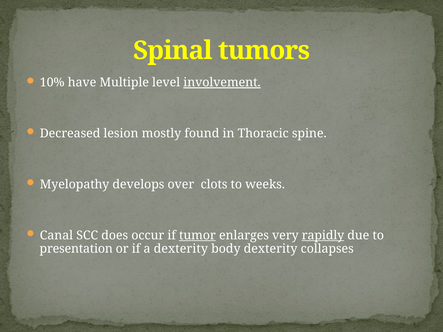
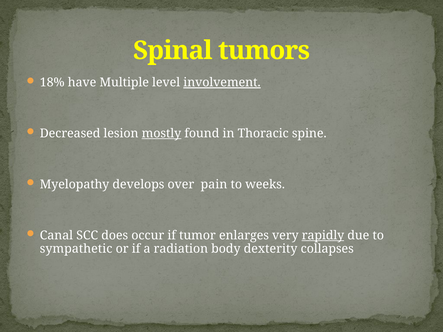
10%: 10% -> 18%
mostly underline: none -> present
clots: clots -> pain
tumor underline: present -> none
presentation: presentation -> sympathetic
a dexterity: dexterity -> radiation
